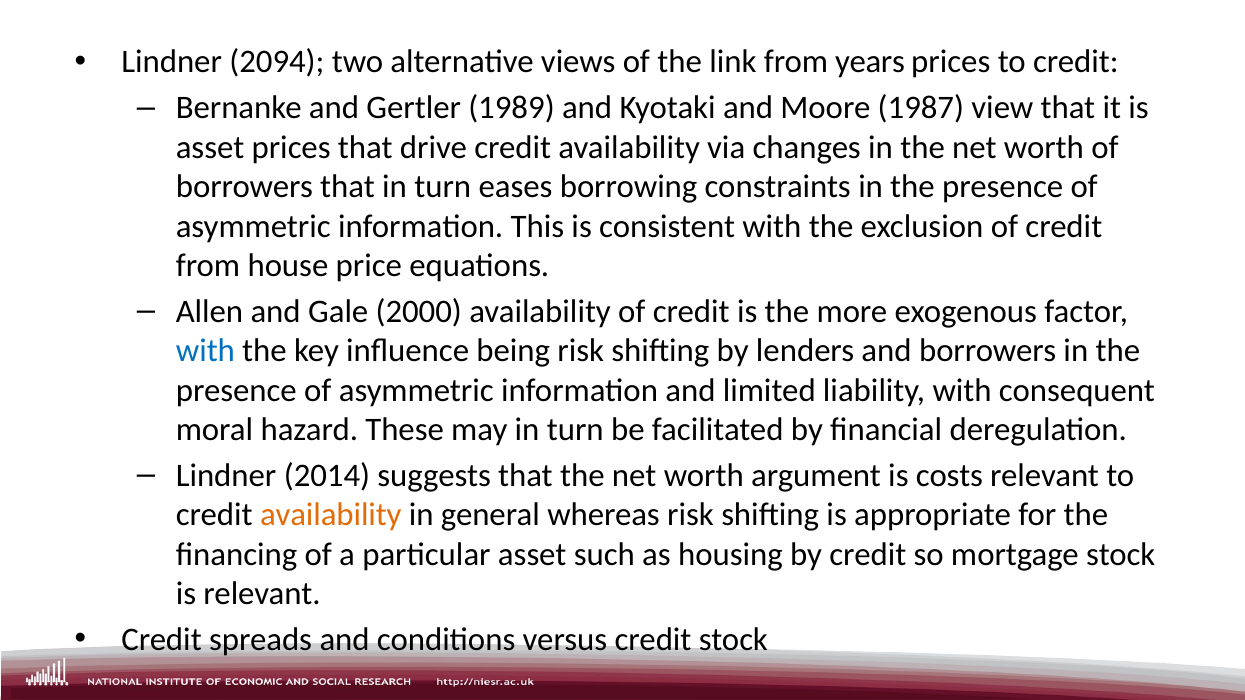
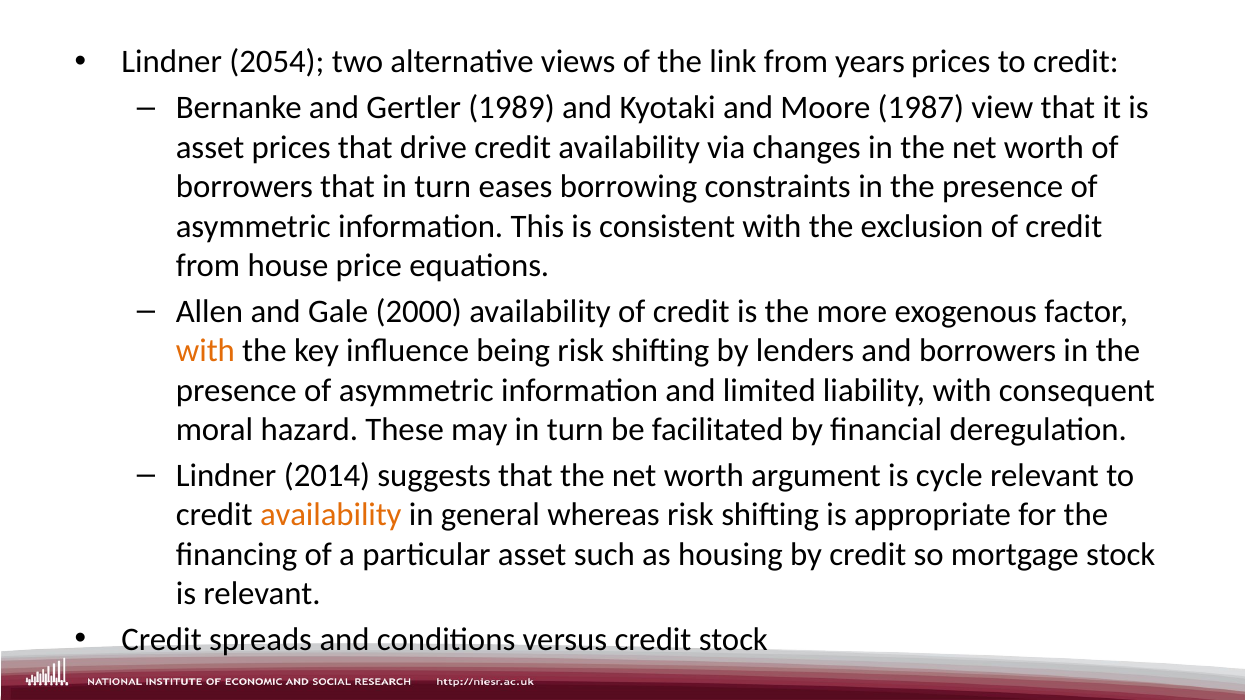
2094: 2094 -> 2054
with at (205, 351) colour: blue -> orange
costs: costs -> cycle
